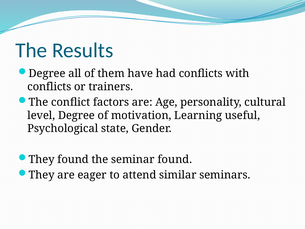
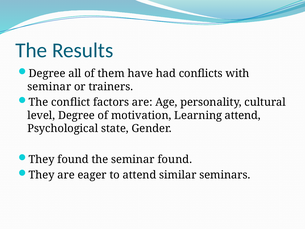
conflicts at (49, 87): conflicts -> seminar
Learning useful: useful -> attend
